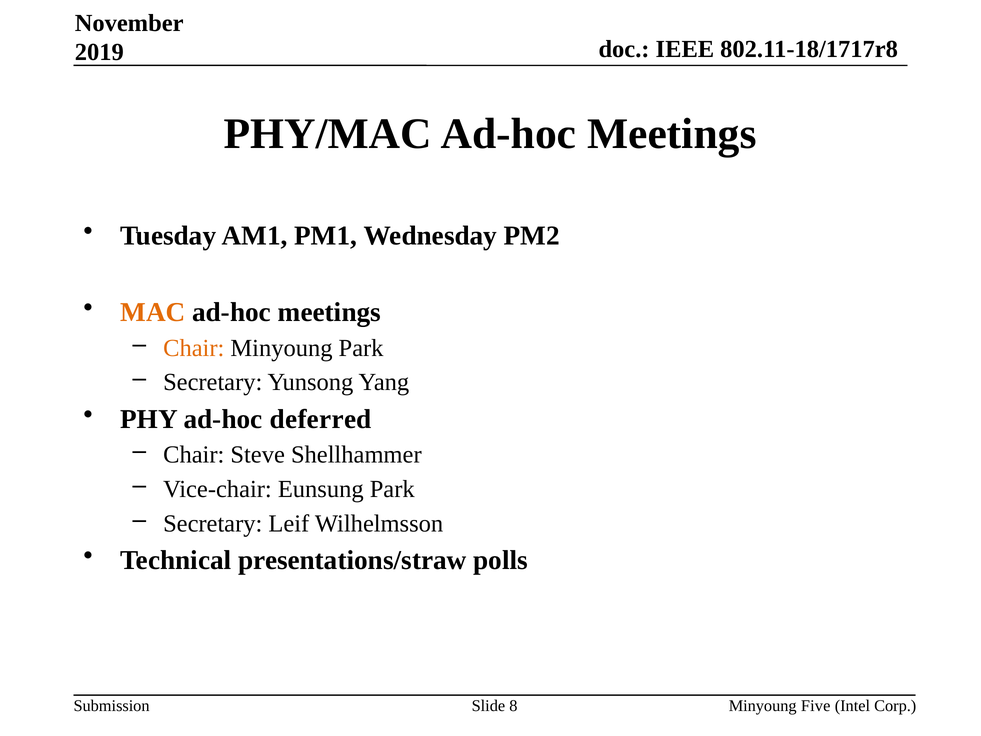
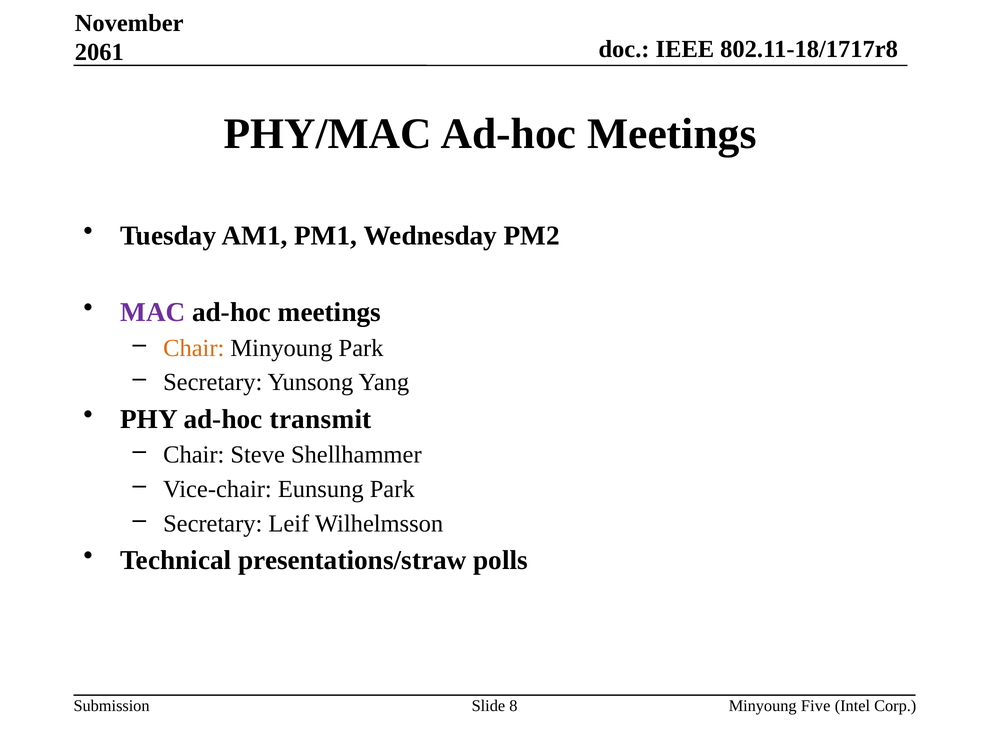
2019: 2019 -> 2061
MAC colour: orange -> purple
deferred: deferred -> transmit
